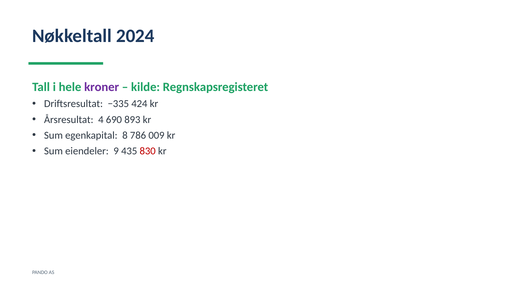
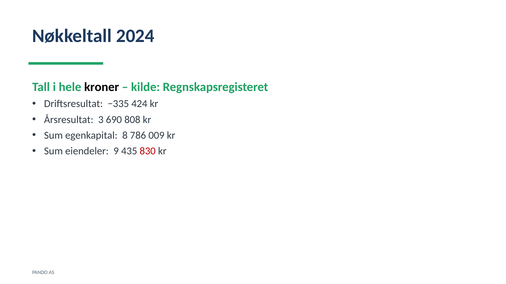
kroner colour: purple -> black
4: 4 -> 3
893: 893 -> 808
